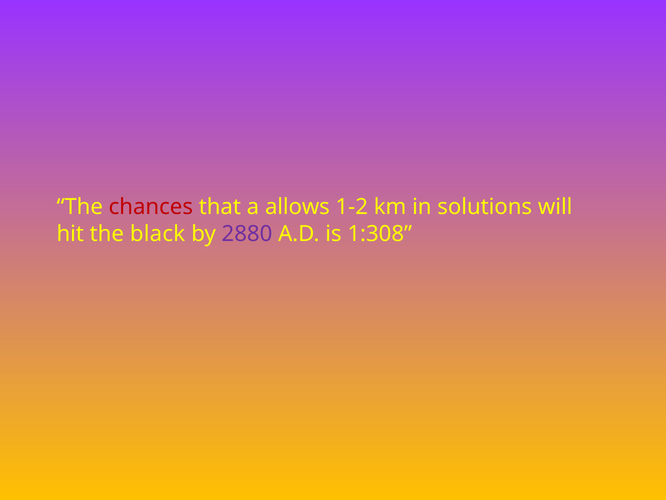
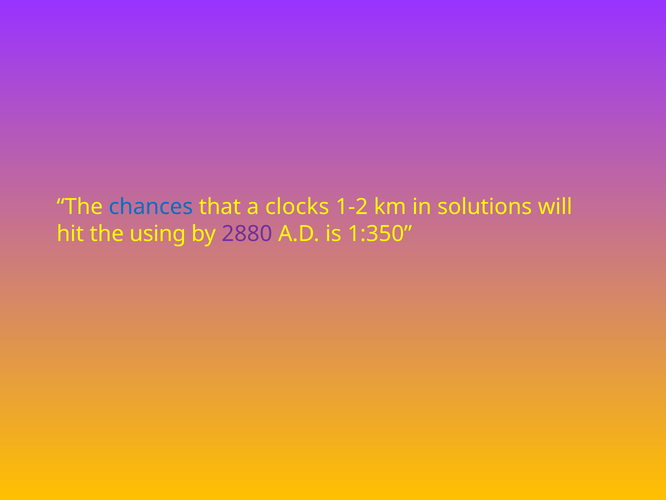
chances colour: red -> blue
allows: allows -> clocks
black: black -> using
1:308: 1:308 -> 1:350
